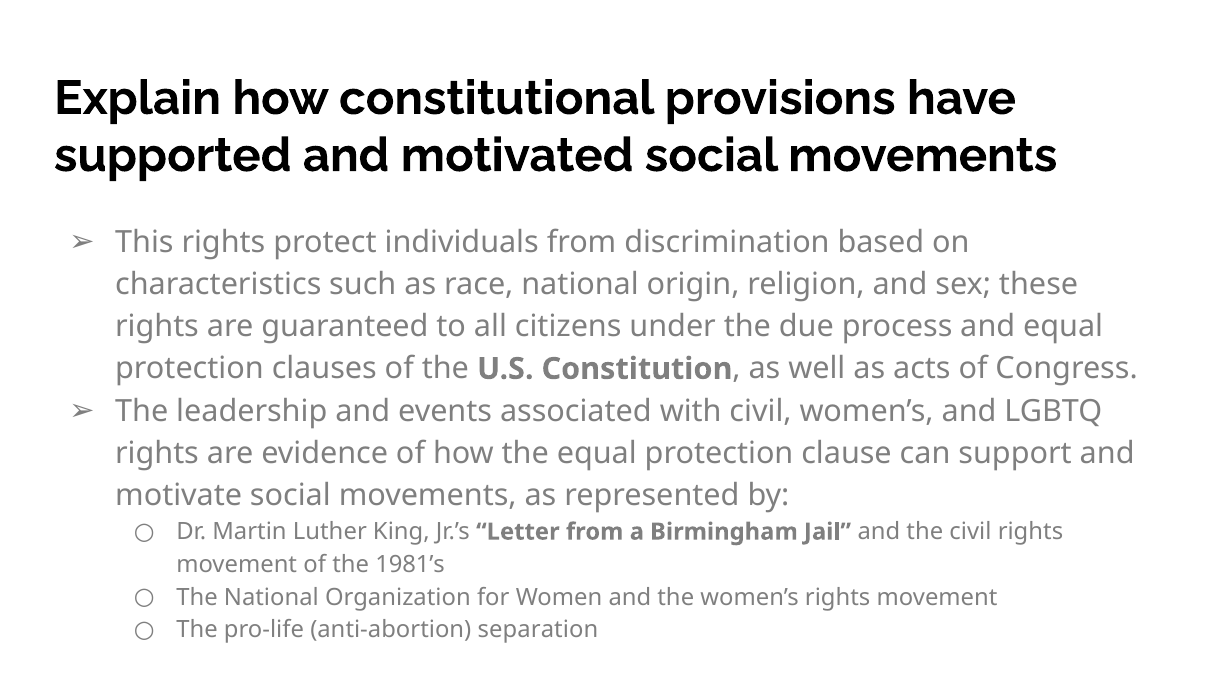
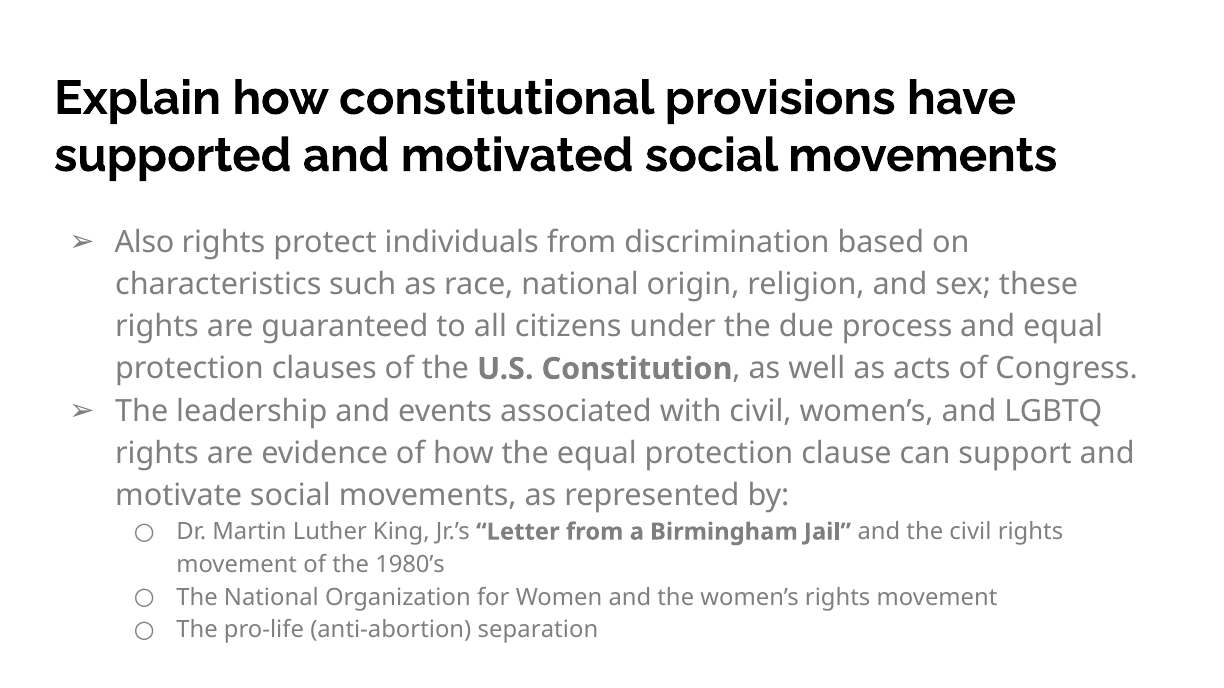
This: This -> Also
1981’s: 1981’s -> 1980’s
